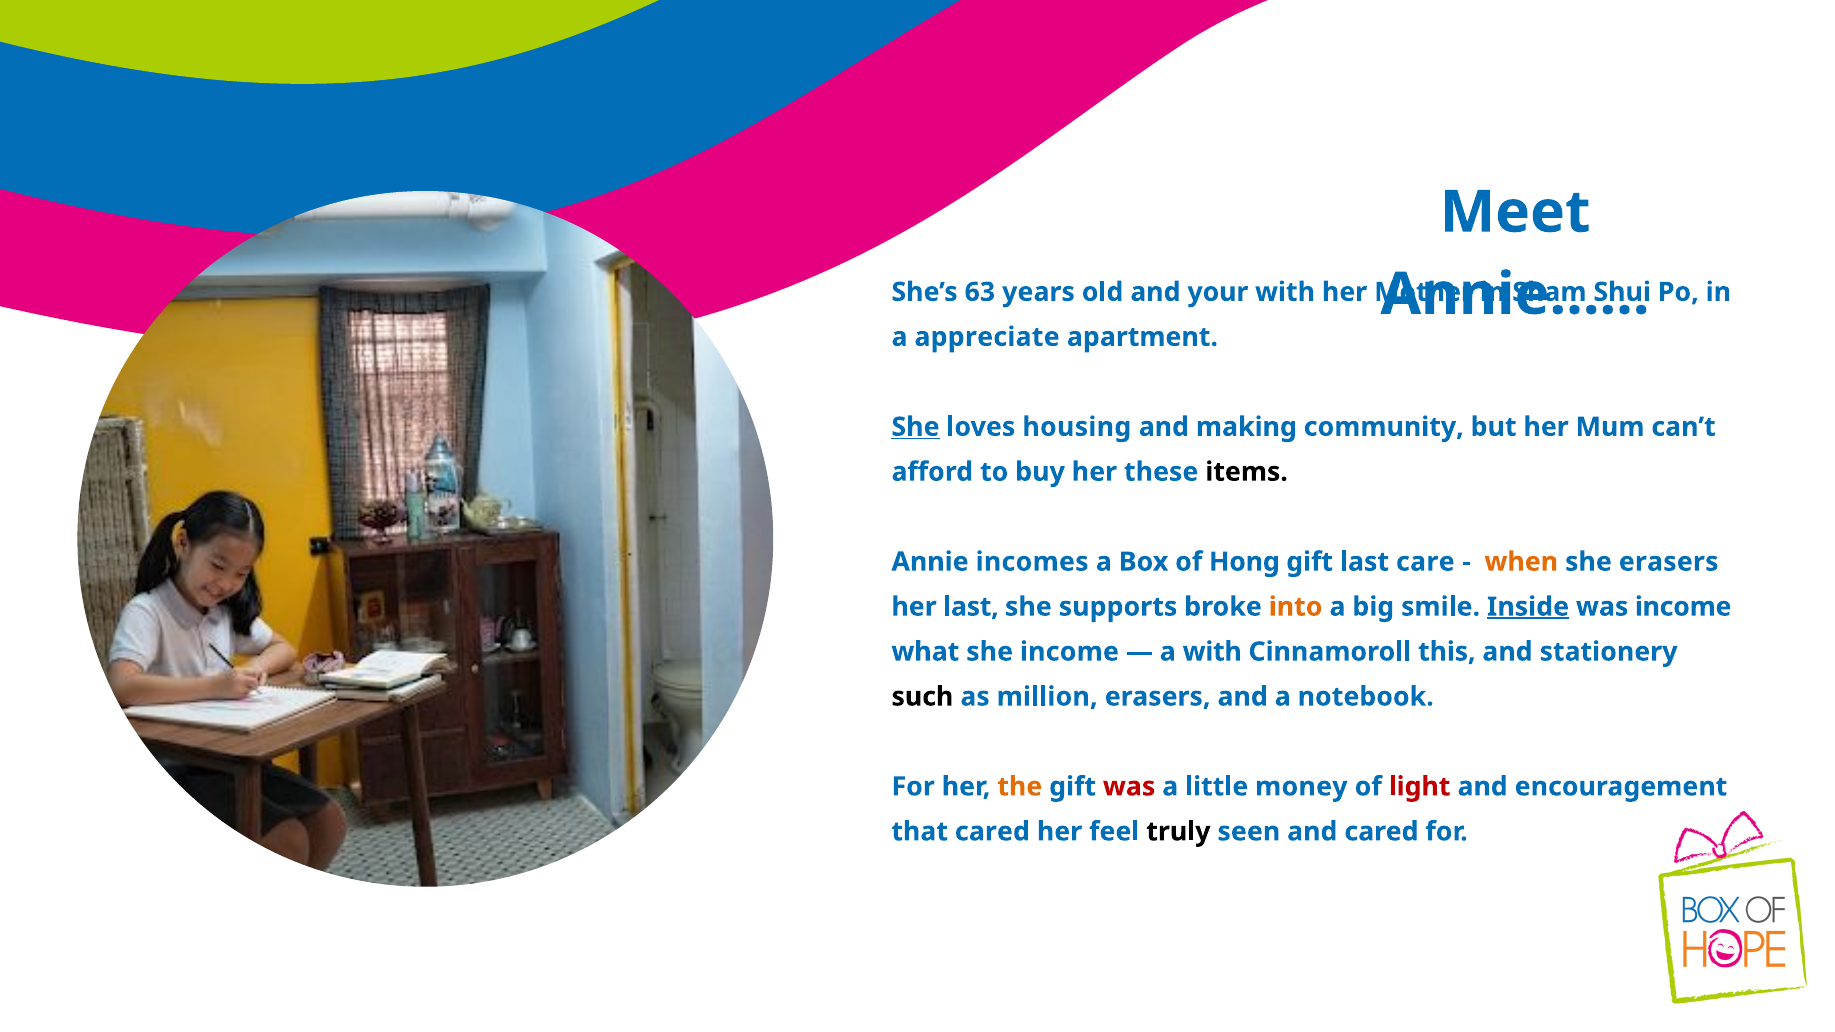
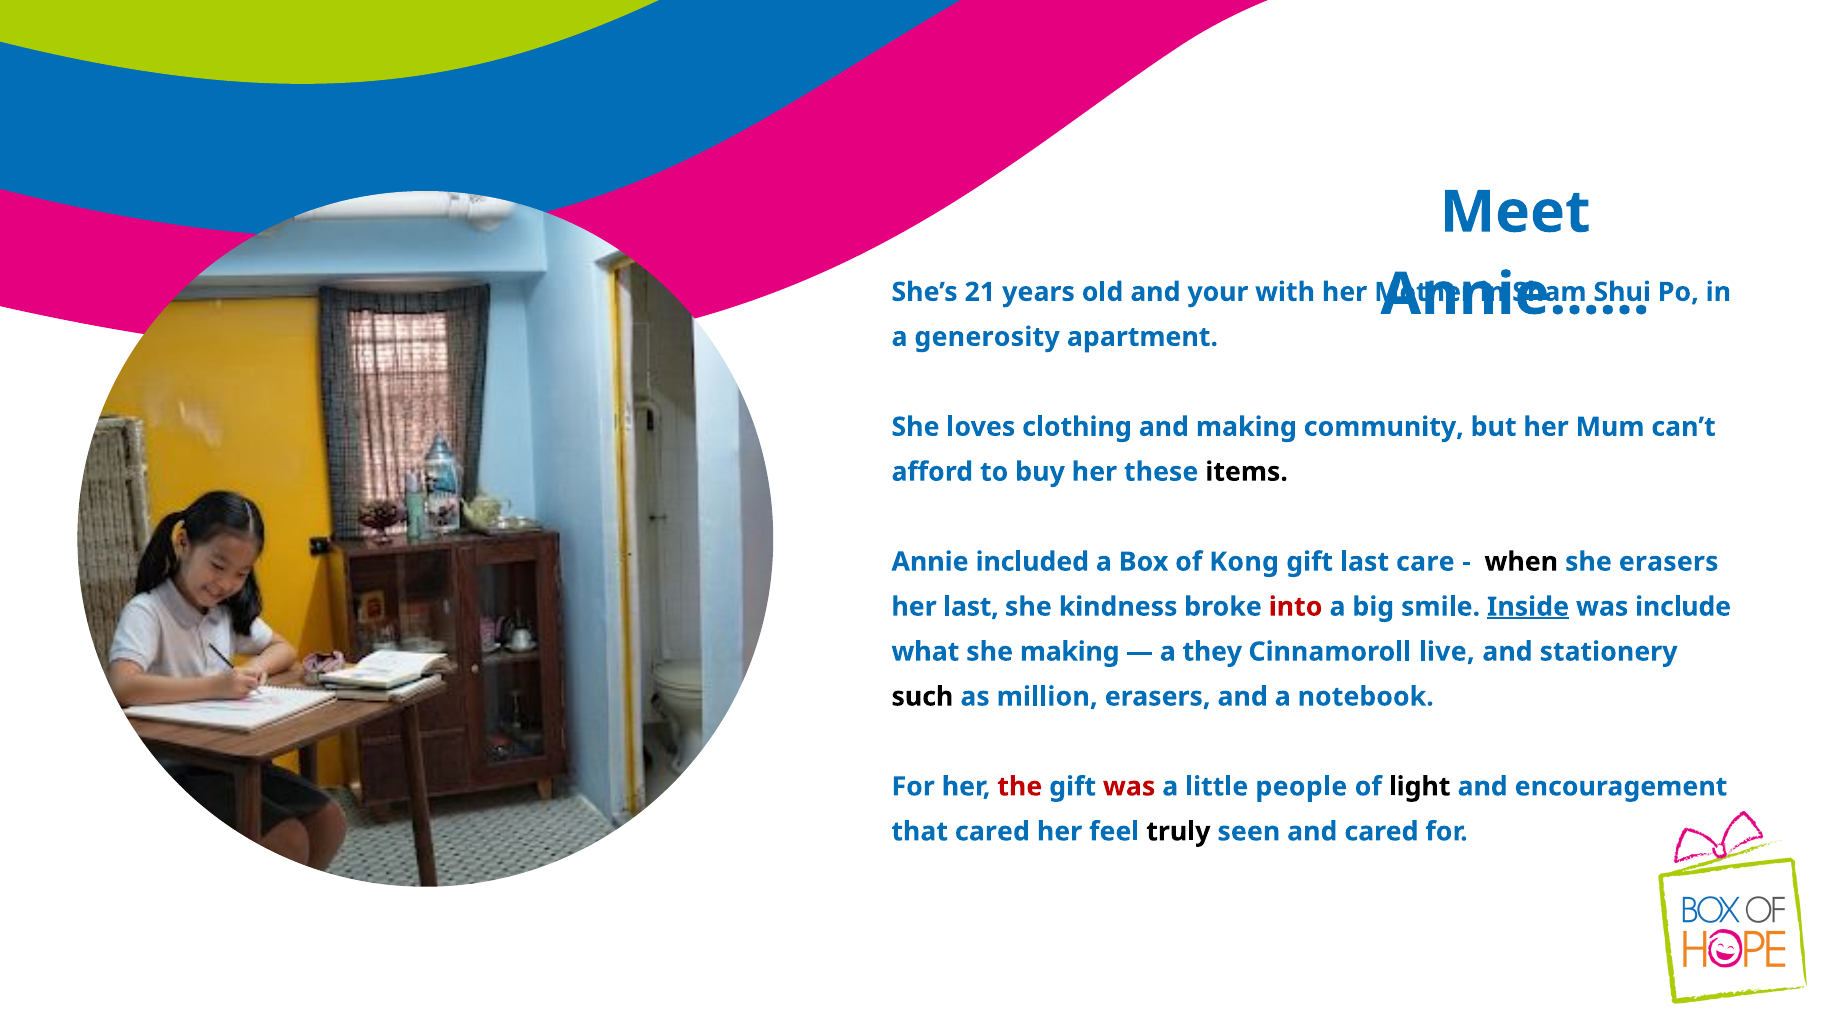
63: 63 -> 21
appreciate: appreciate -> generosity
She at (916, 427) underline: present -> none
housing: housing -> clothing
incomes: incomes -> included
Hong: Hong -> Kong
when colour: orange -> black
supports: supports -> kindness
into colour: orange -> red
was income: income -> include
she income: income -> making
a with: with -> they
this: this -> live
the colour: orange -> red
money: money -> people
light colour: red -> black
